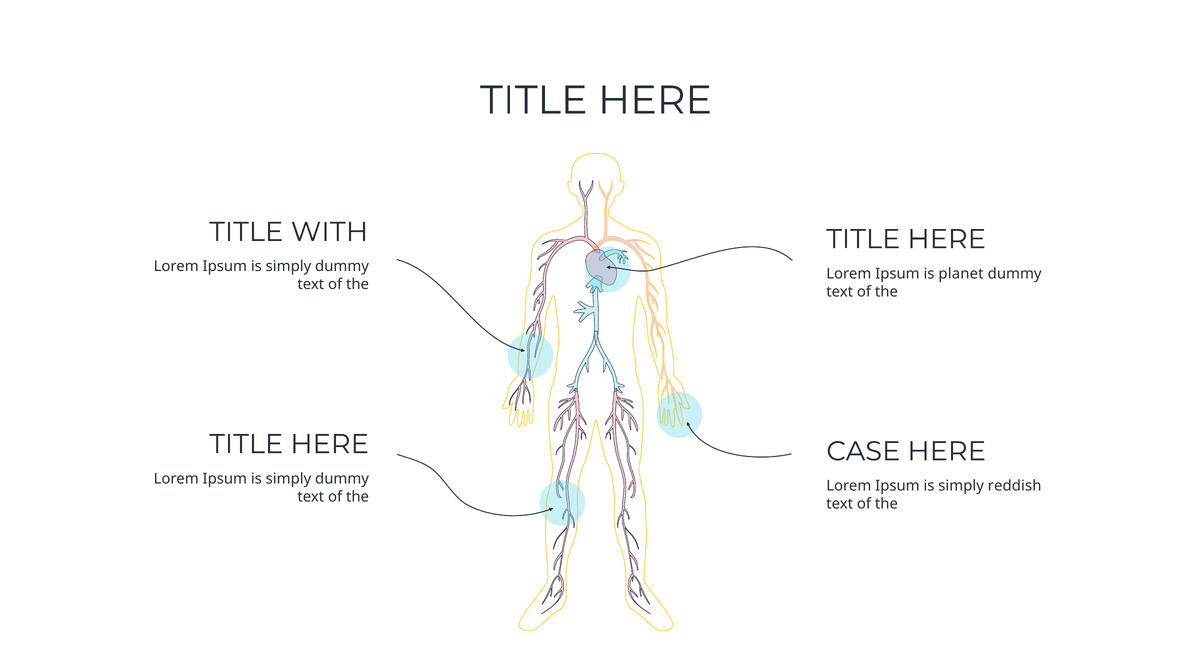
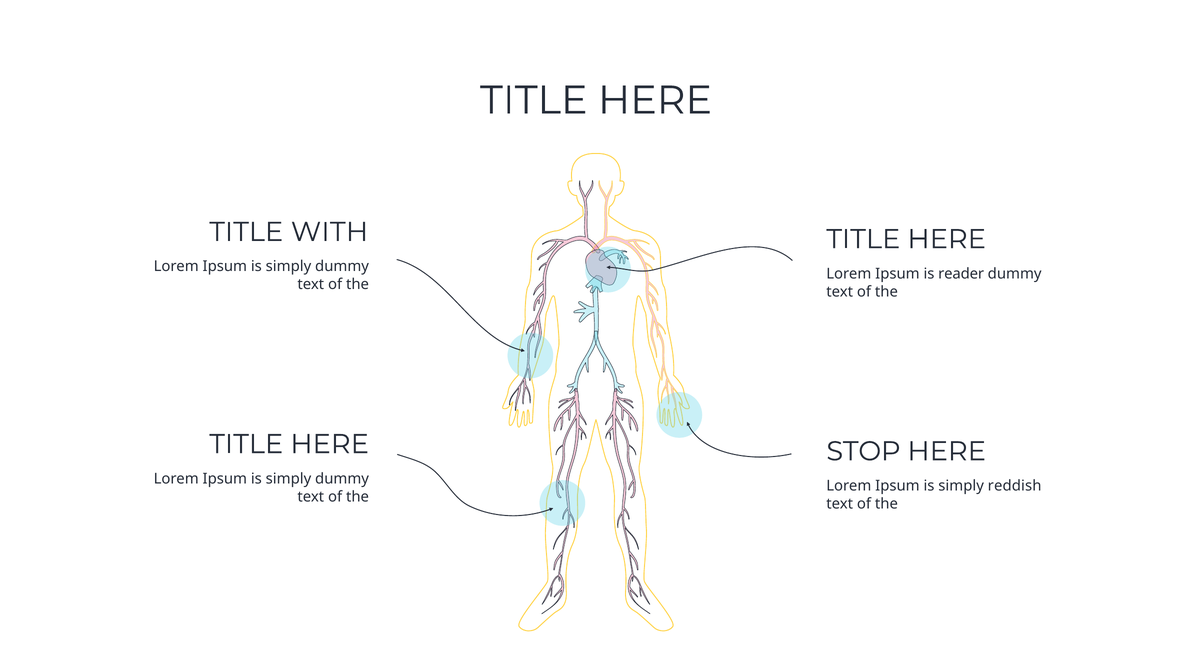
planet: planet -> reader
CASE: CASE -> STOP
